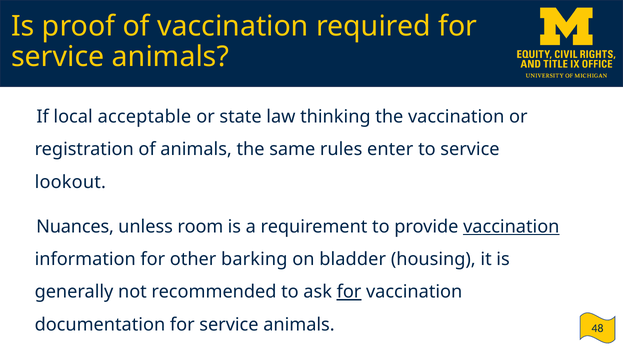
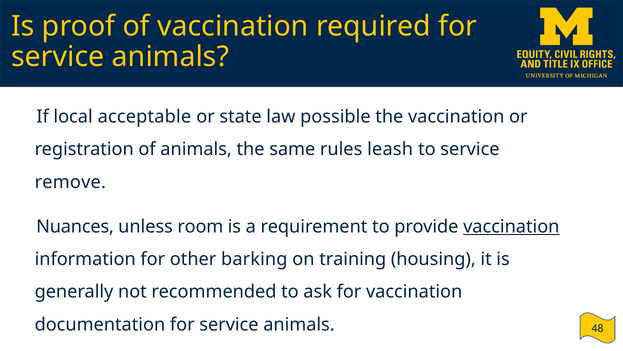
thinking: thinking -> possible
enter: enter -> leash
lookout: lookout -> remove
bladder: bladder -> training
for at (349, 291) underline: present -> none
